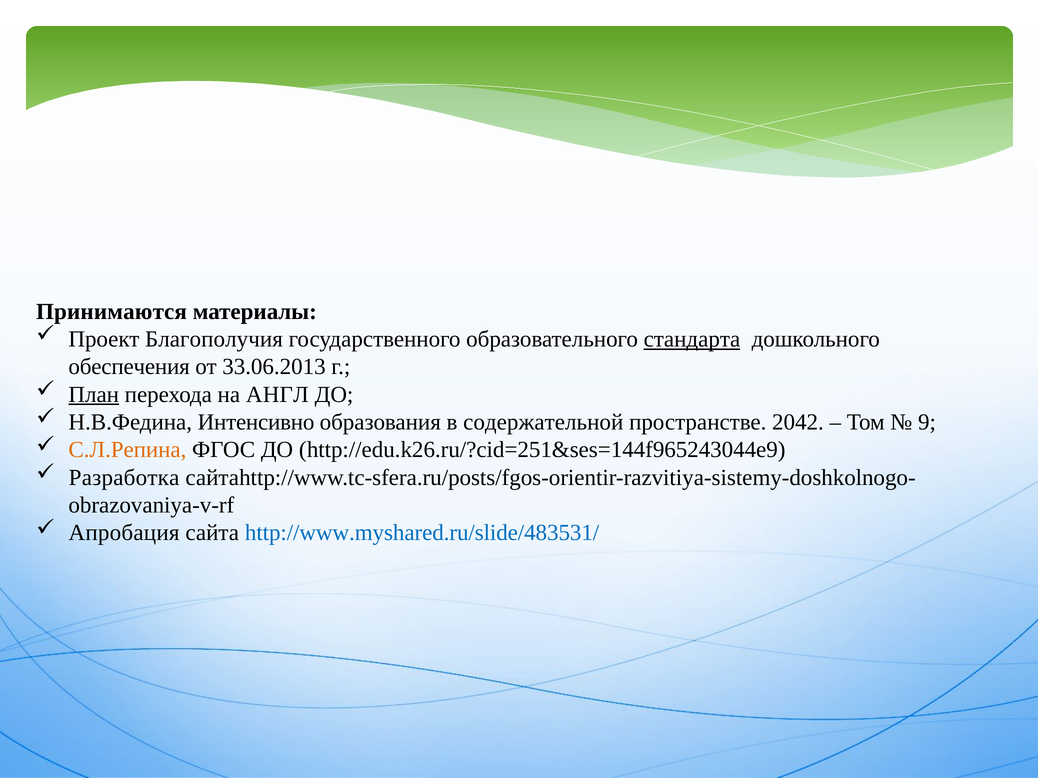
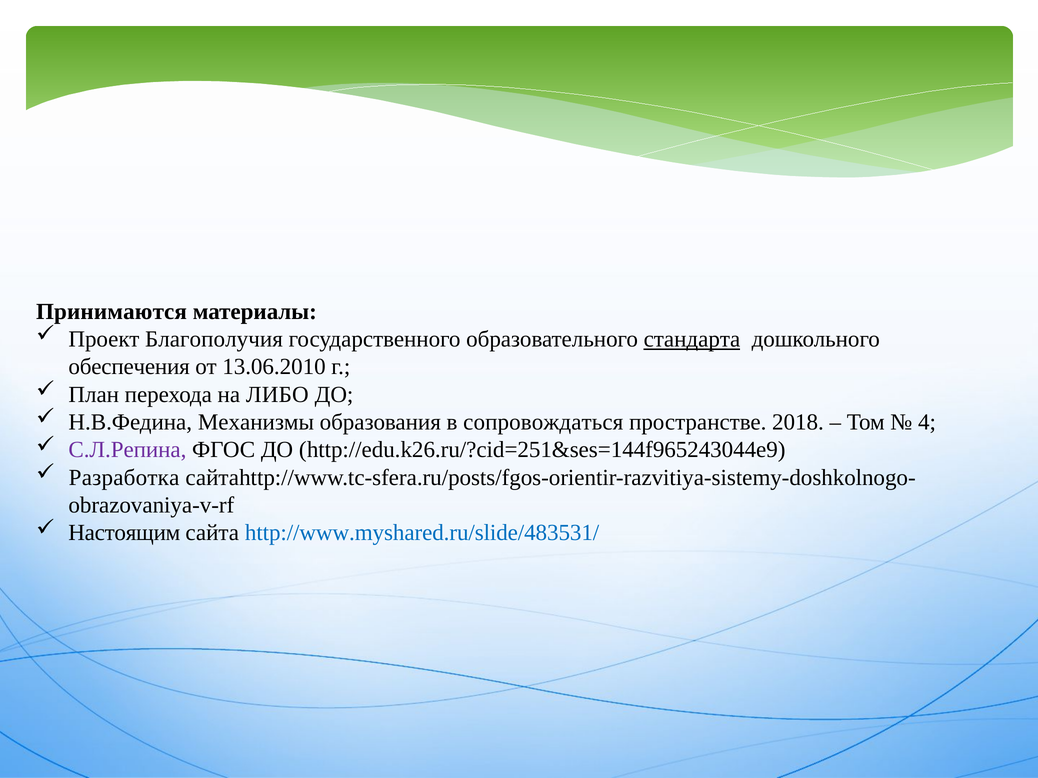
33.06.2013: 33.06.2013 -> 13.06.2010
План underline: present -> none
АНГЛ: АНГЛ -> ЛИБО
Интенсивно: Интенсивно -> Механизмы
содержательной: содержательной -> сопровождаться
2042: 2042 -> 2018
9: 9 -> 4
С.Л.Репина colour: orange -> purple
Апробация: Апробация -> Настоящим
